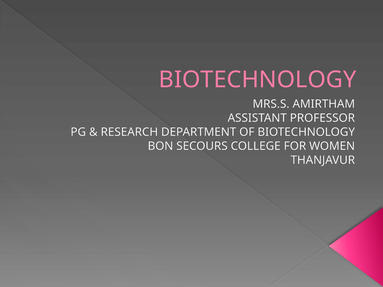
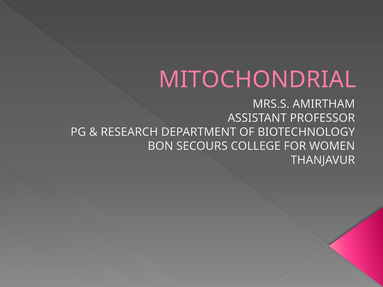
BIOTECHNOLOGY at (258, 80): BIOTECHNOLOGY -> MITOCHONDRIAL
